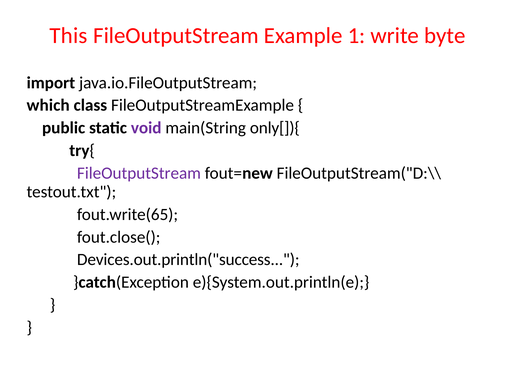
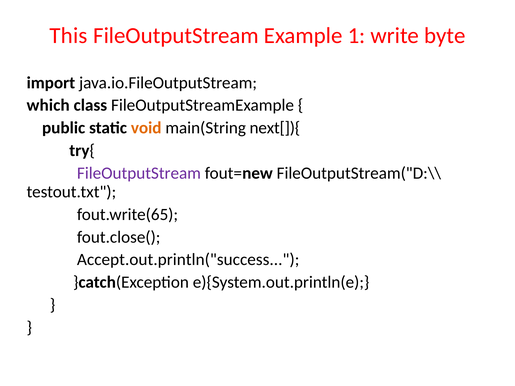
void colour: purple -> orange
only[]){: only[]){ -> next[]){
Devices.out.println("success: Devices.out.println("success -> Accept.out.println("success
